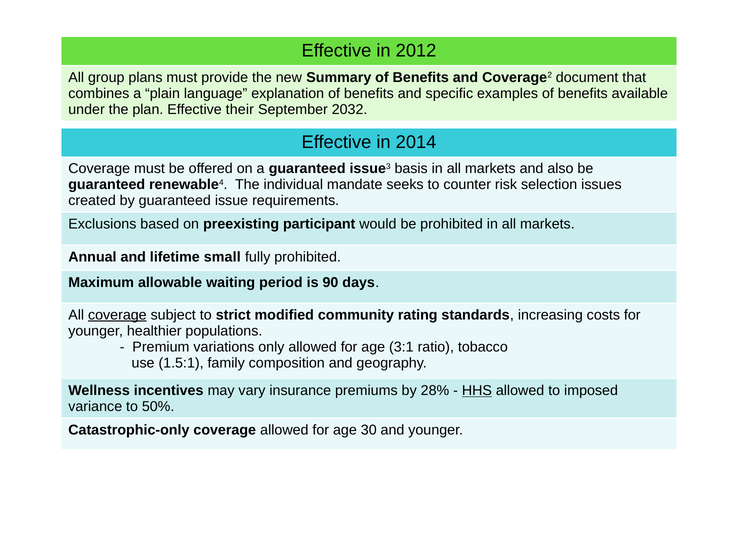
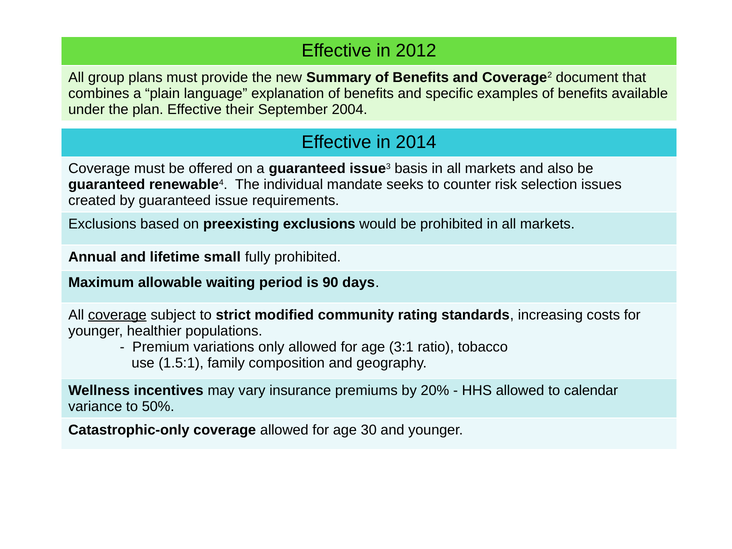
2032: 2032 -> 2004
preexisting participant: participant -> exclusions
28%: 28% -> 20%
HHS underline: present -> none
imposed: imposed -> calendar
